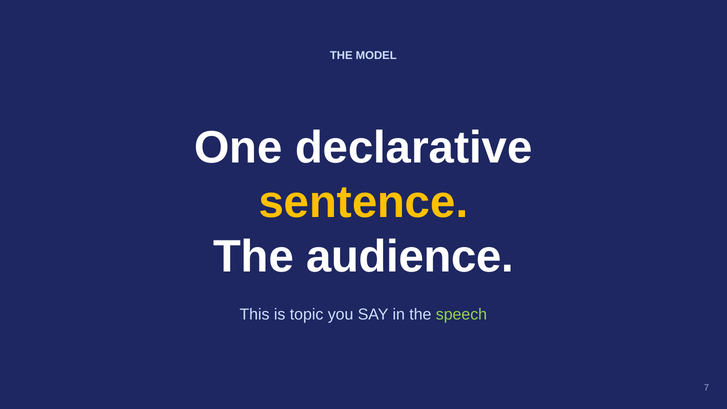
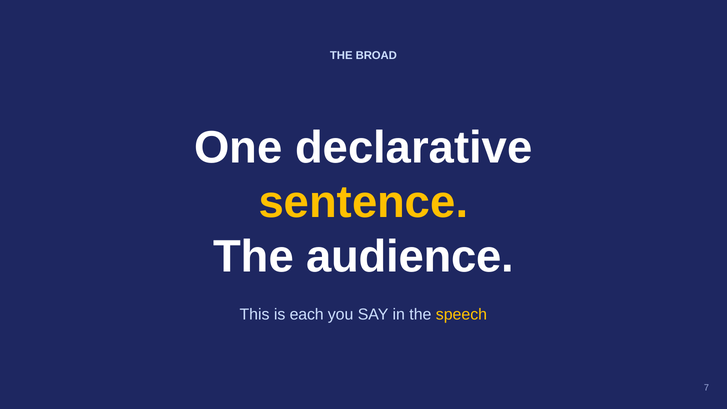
MODEL: MODEL -> BROAD
topic: topic -> each
speech colour: light green -> yellow
